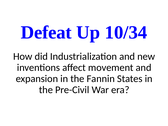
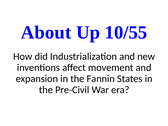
Defeat: Defeat -> About
10/34: 10/34 -> 10/55
